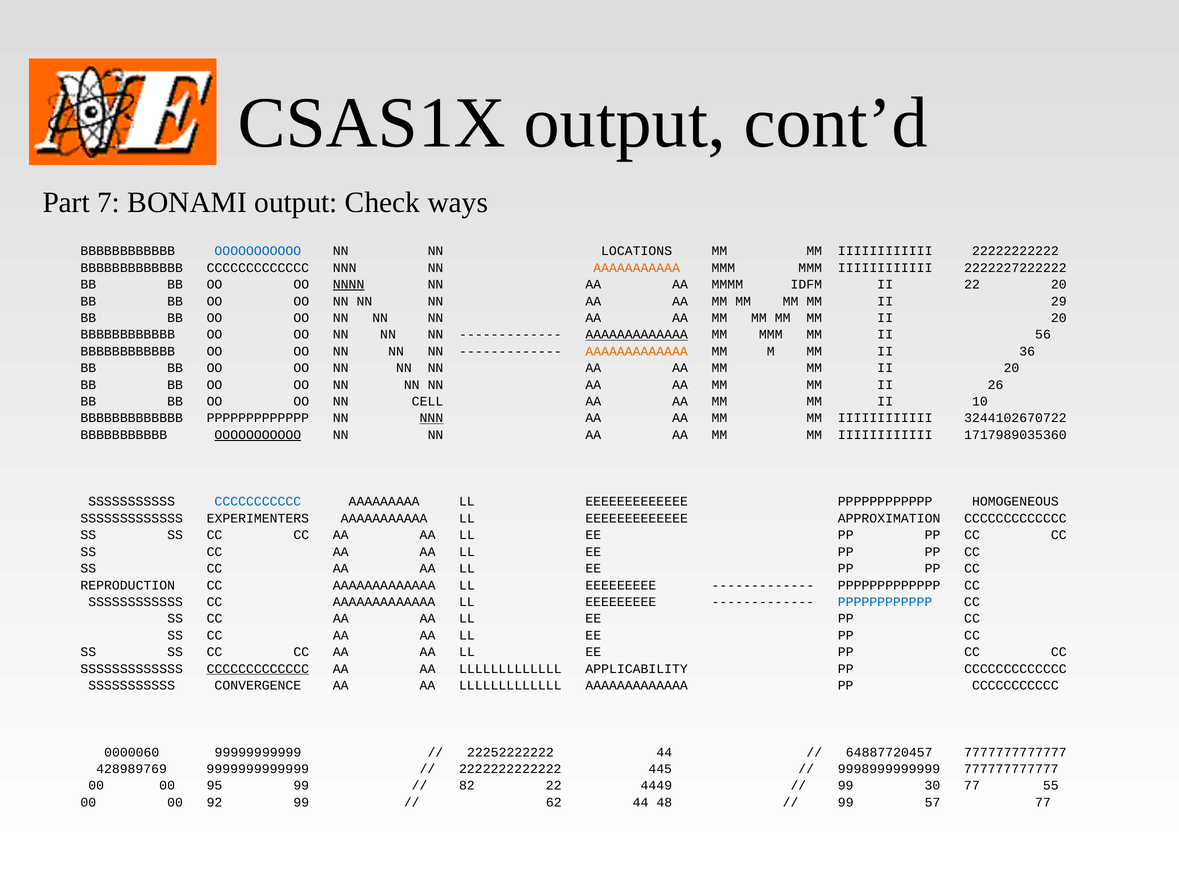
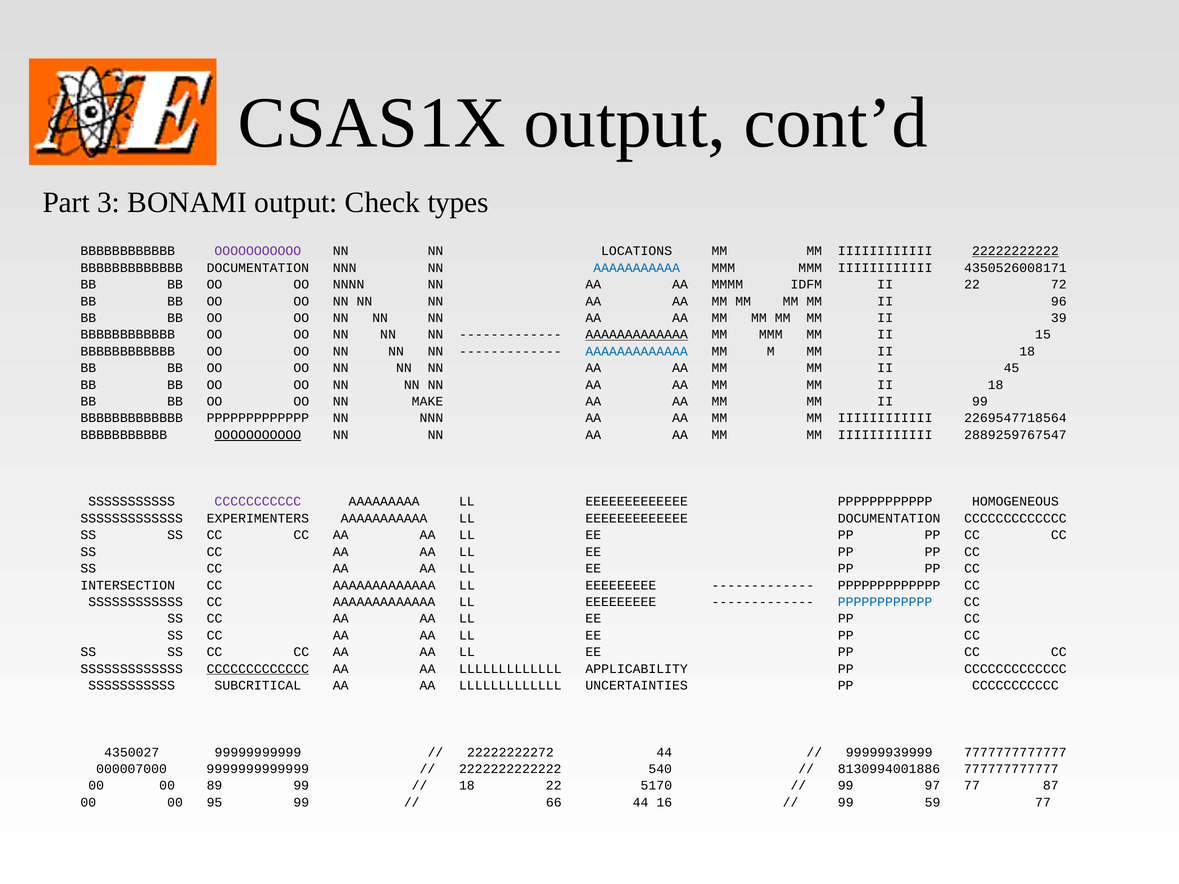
7: 7 -> 3
ways: ways -> types
OOOOOOOOOOO at (258, 251) colour: blue -> purple
22222222222 underline: none -> present
BBBBBBBBBBBBB CCCCCCCCCCCCC: CCCCCCCCCCCCC -> DOCUMENTATION
AAAAAAAAAAA at (637, 268) colour: orange -> blue
2222227222222: 2222227222222 -> 4350526008171
NNNN underline: present -> none
22 20: 20 -> 72
29: 29 -> 96
20 at (1059, 318): 20 -> 39
56: 56 -> 15
AAAAAAAAAAAAA at (637, 351) colour: orange -> blue
M MM II 36: 36 -> 18
20 at (1012, 368): 20 -> 45
MM MM II 26: 26 -> 18
CELL: CELL -> MAKE
II 10: 10 -> 99
NNN at (431, 418) underline: present -> none
3244102670722: 3244102670722 -> 2269547718564
1717989035360: 1717989035360 -> 2889259767547
CCCCCCCCCCC at (258, 502) colour: blue -> purple
EEEEEEEEEEEEE APPROXIMATION: APPROXIMATION -> DOCUMENTATION
REPRODUCTION: REPRODUCTION -> INTERSECTION
CONVERGENCE: CONVERGENCE -> SUBCRITICAL
LLLLLLLLLLLLL AAAAAAAAAAAAA: AAAAAAAAAAAAA -> UNCERTAINTIES
0000060: 0000060 -> 4350027
22252222222: 22252222222 -> 22222222272
64887720457: 64887720457 -> 99999939999
428989769: 428989769 -> 000007000
445: 445 -> 540
9998999999999: 9998999999999 -> 8130994001886
95: 95 -> 89
82 at (467, 786): 82 -> 18
4449: 4449 -> 5170
30: 30 -> 97
55: 55 -> 87
92: 92 -> 95
62: 62 -> 66
48: 48 -> 16
57: 57 -> 59
